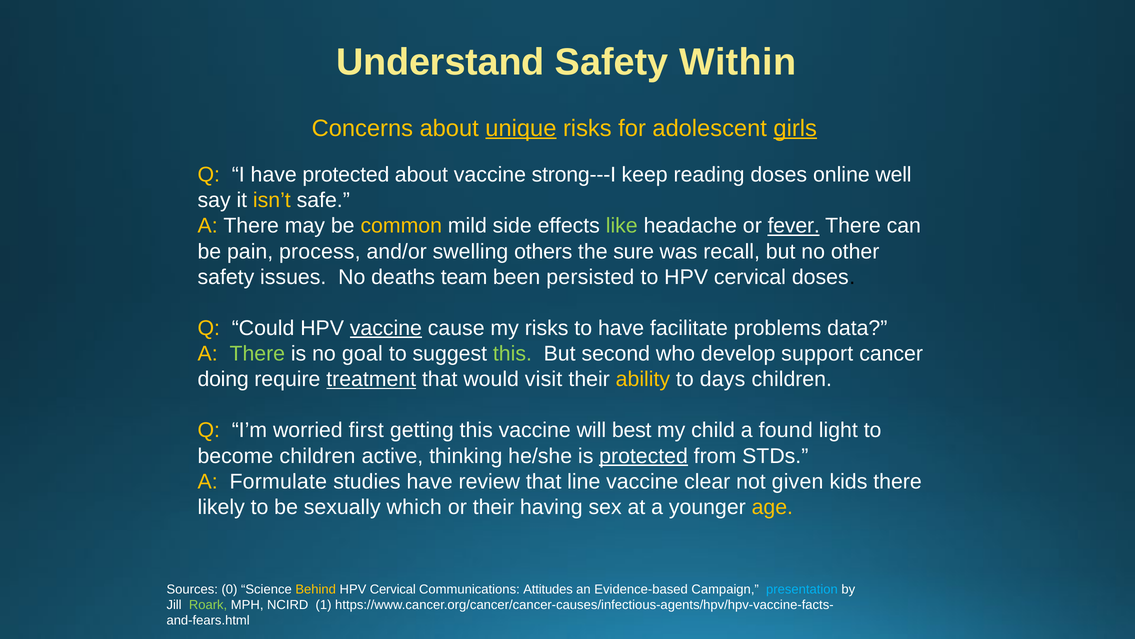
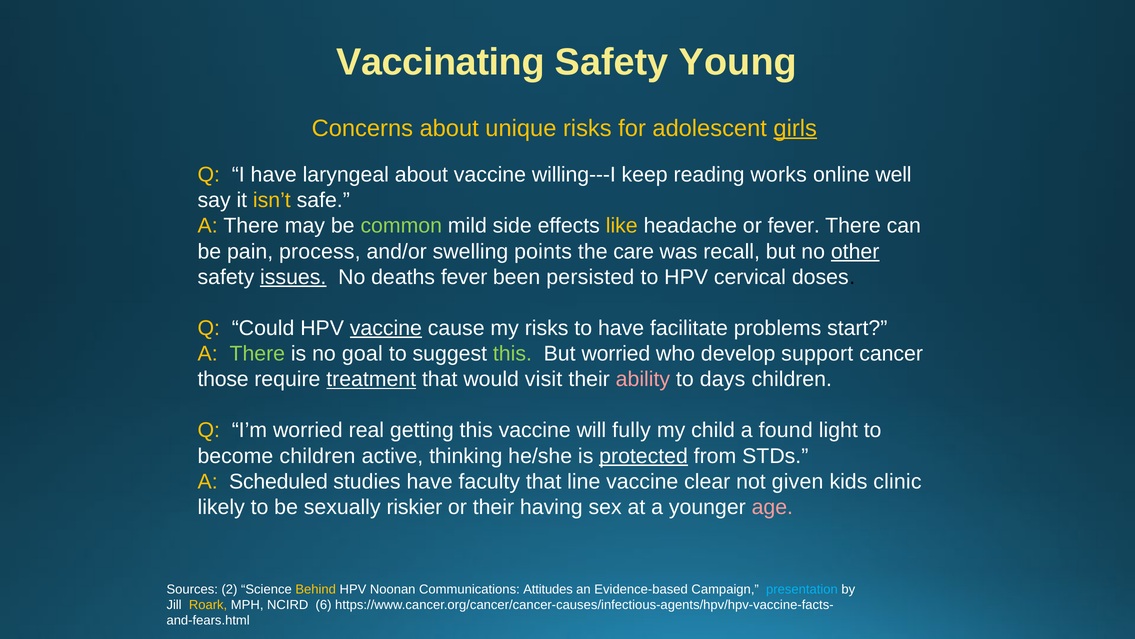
Understand: Understand -> Vaccinating
Within: Within -> Young
unique underline: present -> none
have protected: protected -> laryngeal
strong---I: strong---I -> willing---I
reading doses: doses -> works
common colour: yellow -> light green
like colour: light green -> yellow
fever at (794, 226) underline: present -> none
others: others -> points
sure: sure -> care
other underline: none -> present
issues underline: none -> present
deaths team: team -> fever
data: data -> start
But second: second -> worried
doing: doing -> those
ability colour: yellow -> pink
first: first -> real
best: best -> fully
Formulate: Formulate -> Scheduled
review: review -> faculty
kids there: there -> clinic
which: which -> riskier
age colour: yellow -> pink
0: 0 -> 2
Cervical at (393, 589): Cervical -> Noonan
Roark colour: light green -> yellow
1: 1 -> 6
